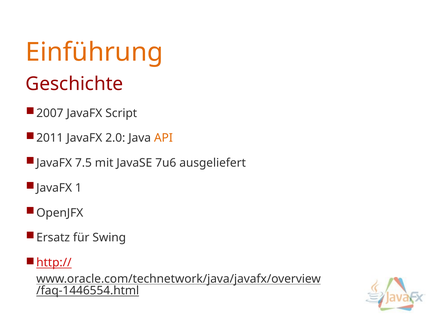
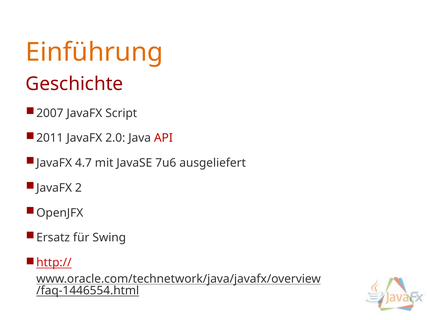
API colour: orange -> red
7.5: 7.5 -> 4.7
1: 1 -> 2
